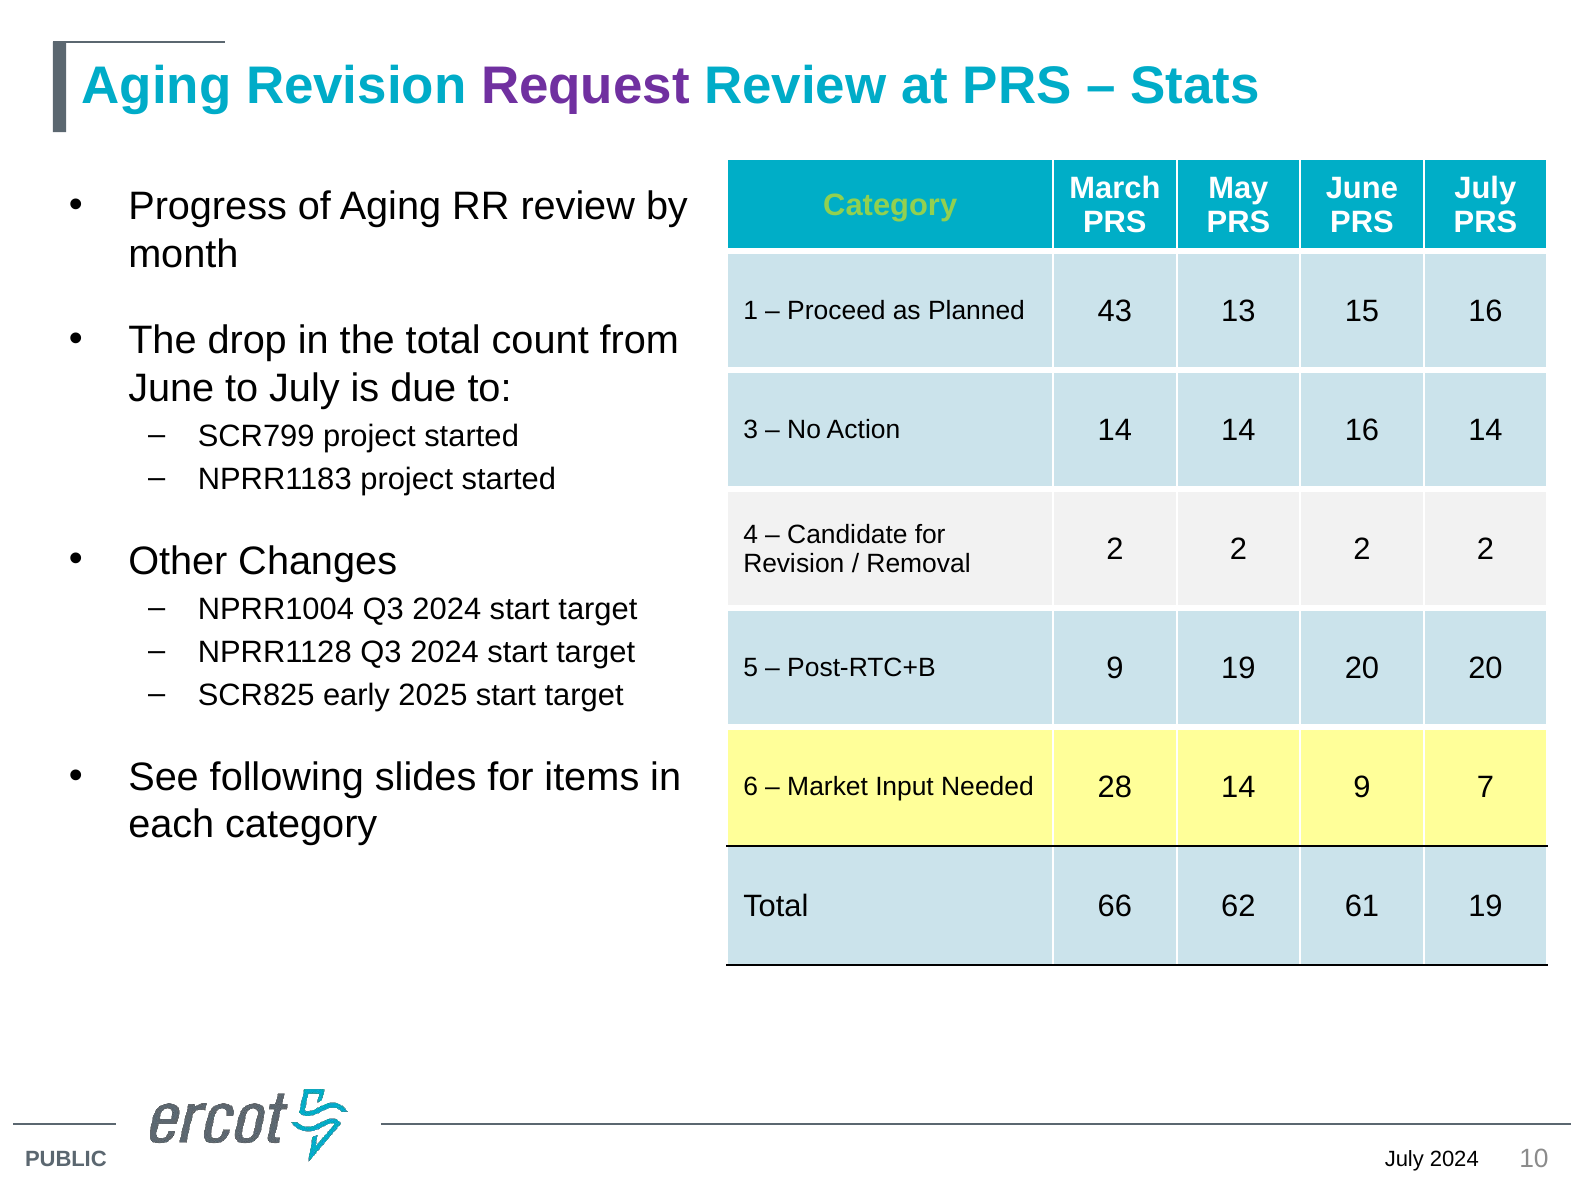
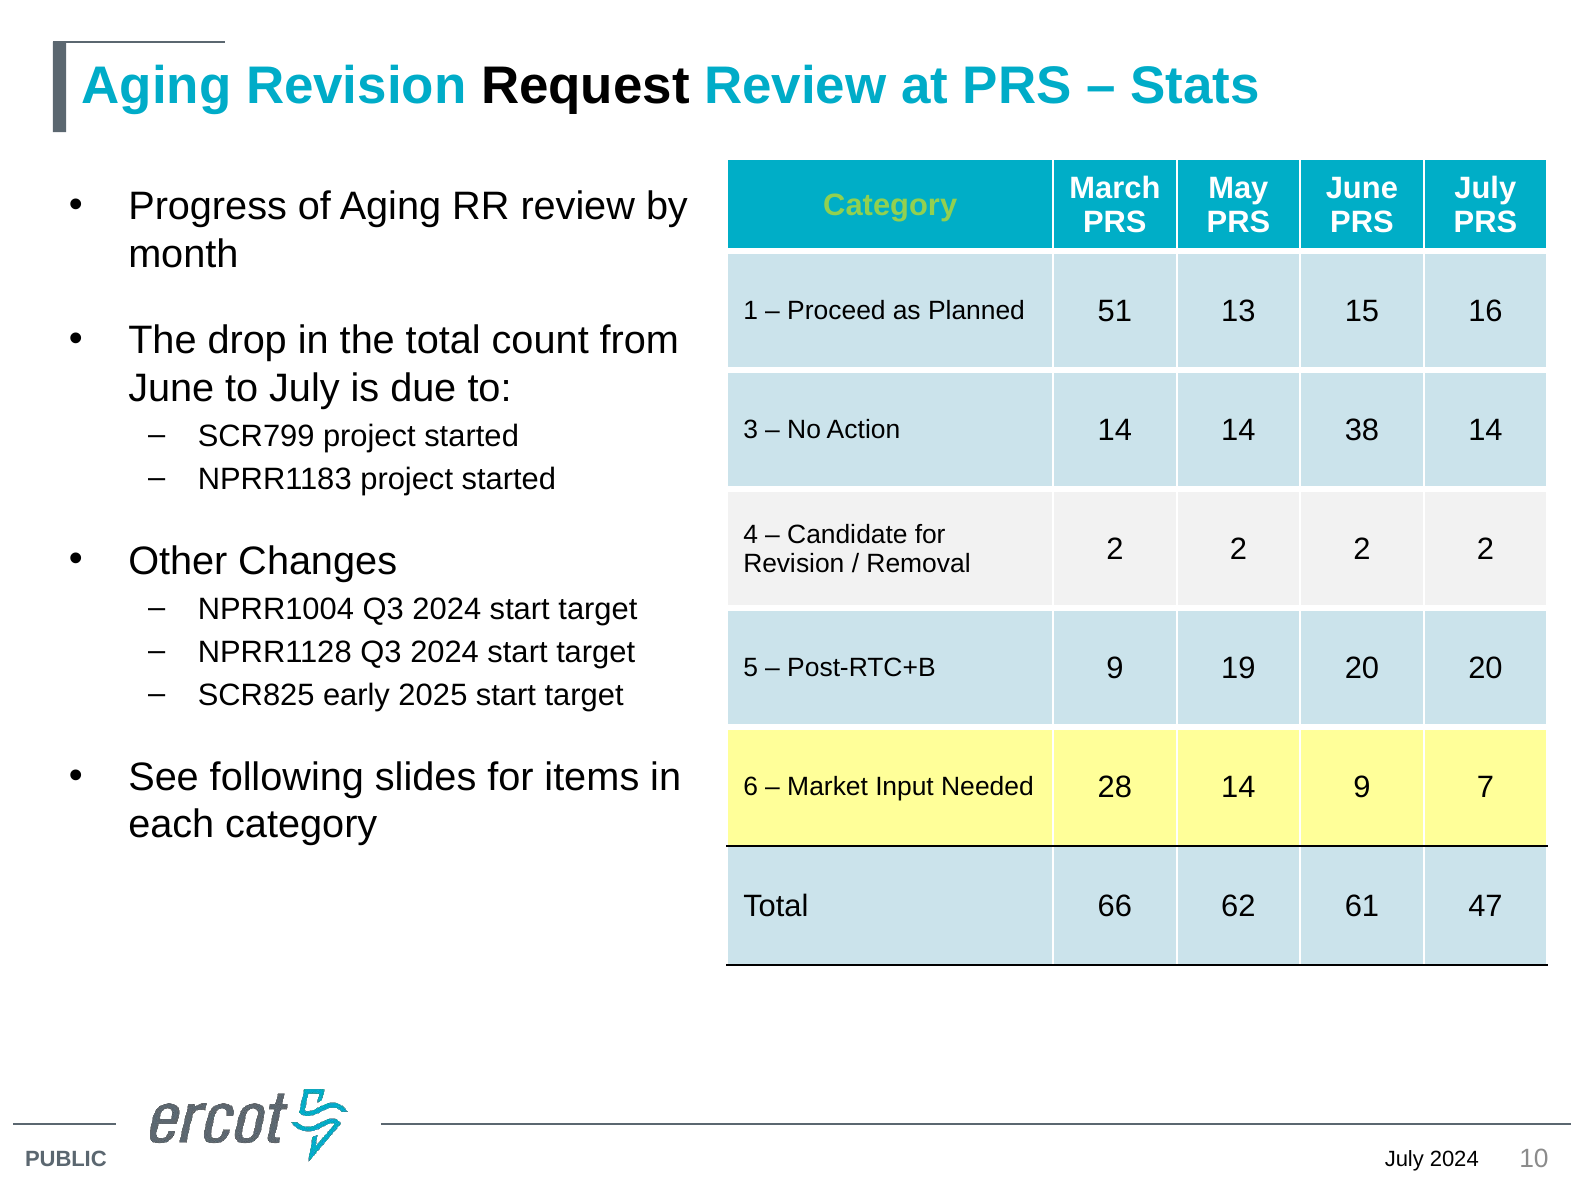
Request colour: purple -> black
43: 43 -> 51
14 16: 16 -> 38
61 19: 19 -> 47
